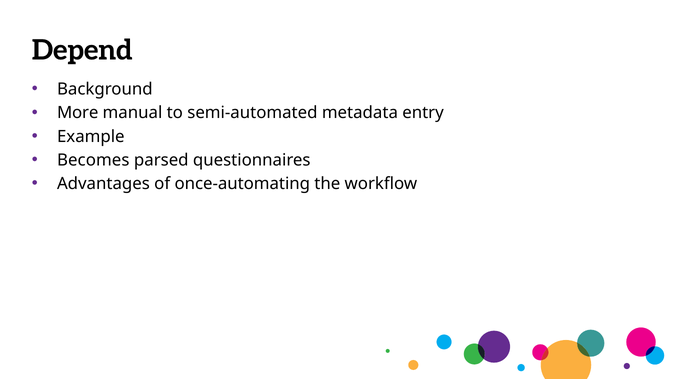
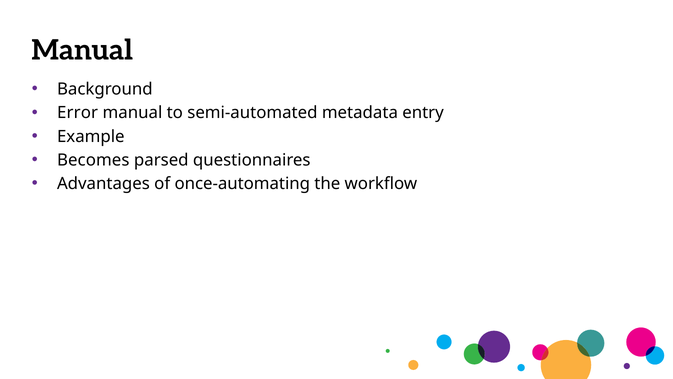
Depend at (82, 50): Depend -> Manual
More: More -> Error
